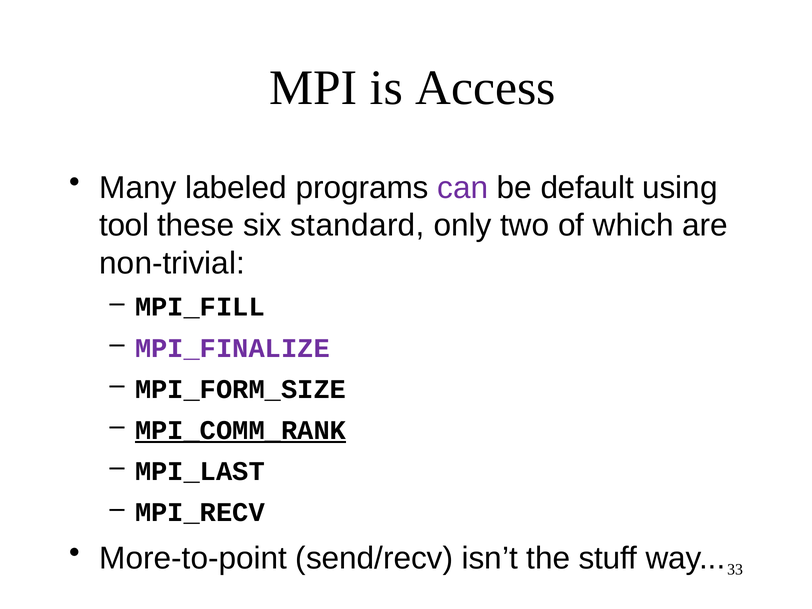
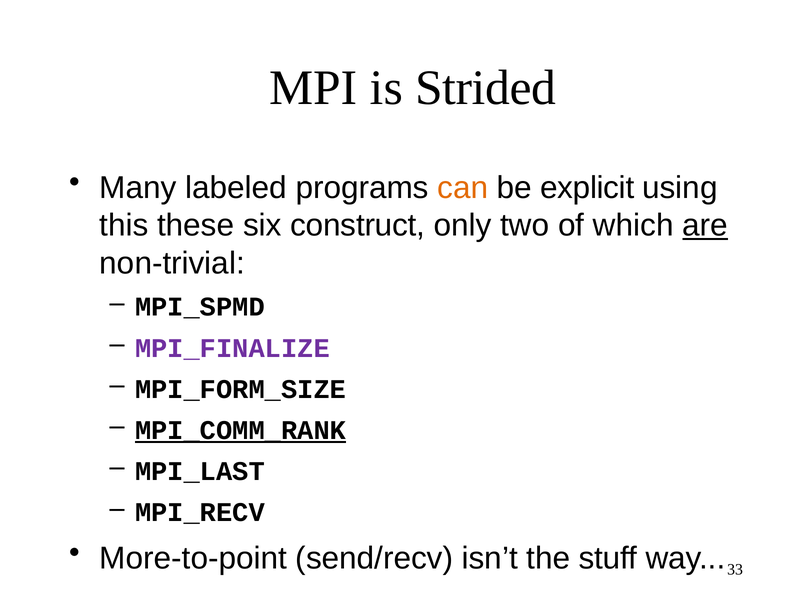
Access: Access -> Strided
can colour: purple -> orange
default: default -> explicit
tool: tool -> this
standard: standard -> construct
are underline: none -> present
MPI_FILL: MPI_FILL -> MPI_SPMD
